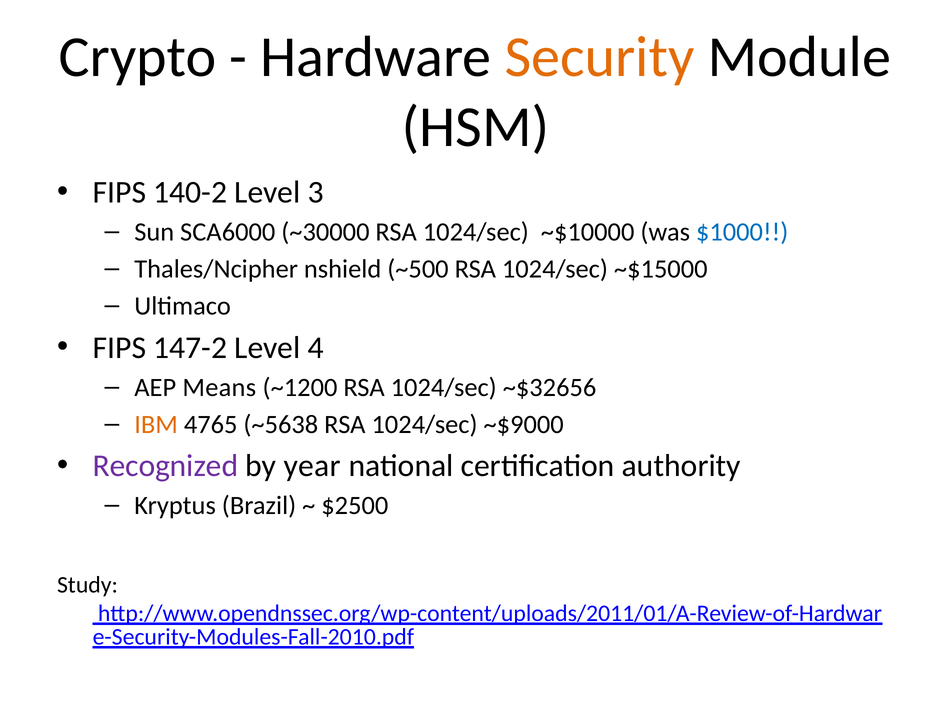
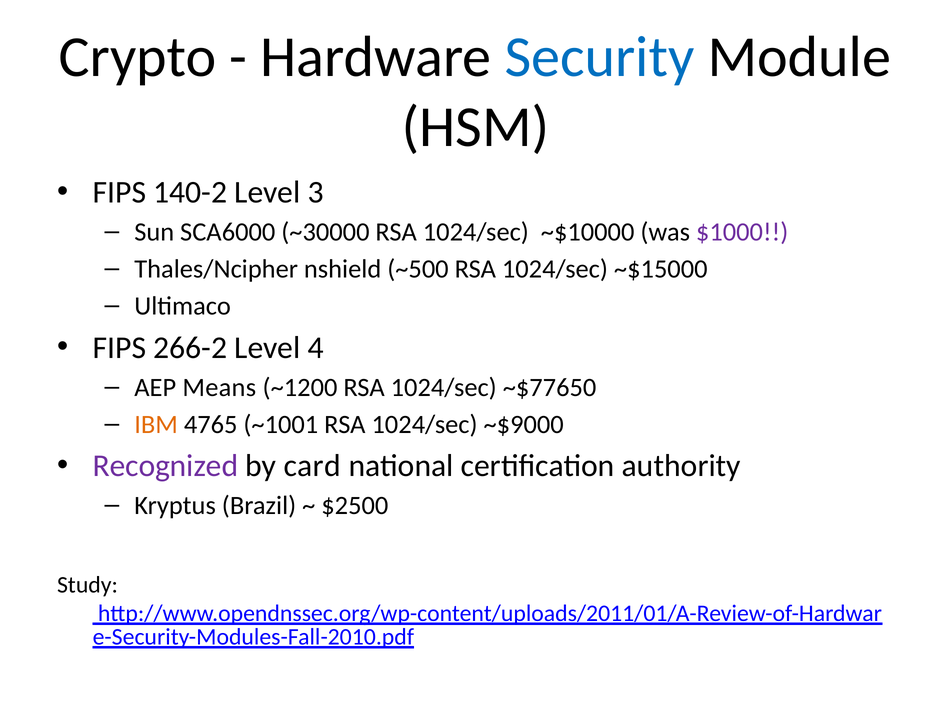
Security colour: orange -> blue
$1000 colour: blue -> purple
147-2: 147-2 -> 266-2
~$32656: ~$32656 -> ~$77650
~5638: ~5638 -> ~1001
year: year -> card
